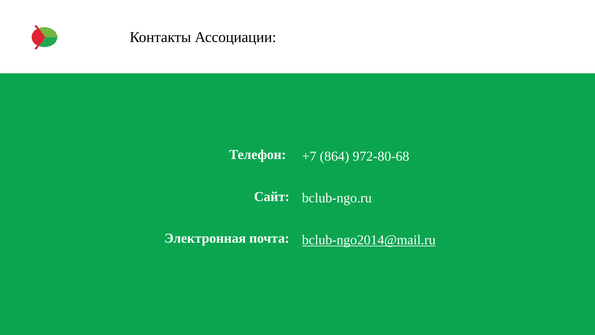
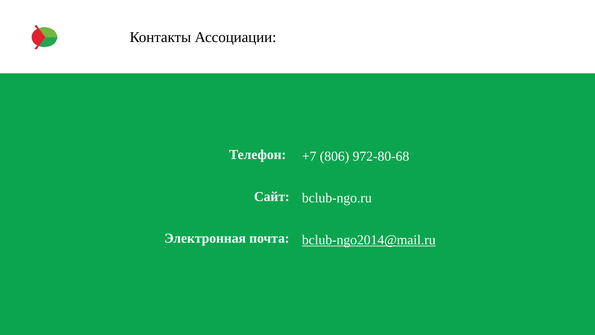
864: 864 -> 806
